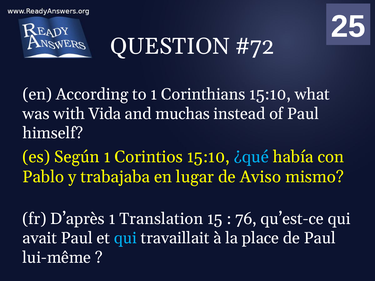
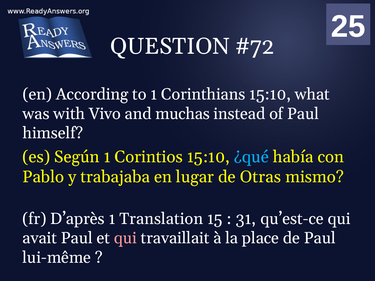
Vida: Vida -> Vivo
Aviso: Aviso -> Otras
76: 76 -> 31
qui at (125, 238) colour: light blue -> pink
